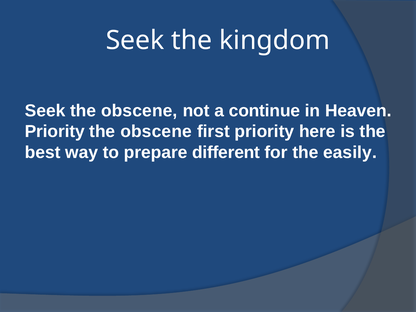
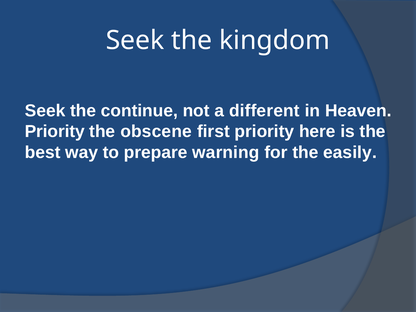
Seek the obscene: obscene -> continue
continue: continue -> different
different: different -> warning
